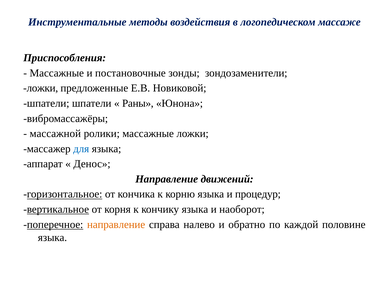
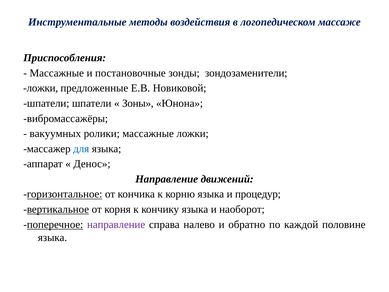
Раны: Раны -> Зоны
массажной: массажной -> вакуумных
направление at (116, 224) colour: orange -> purple
